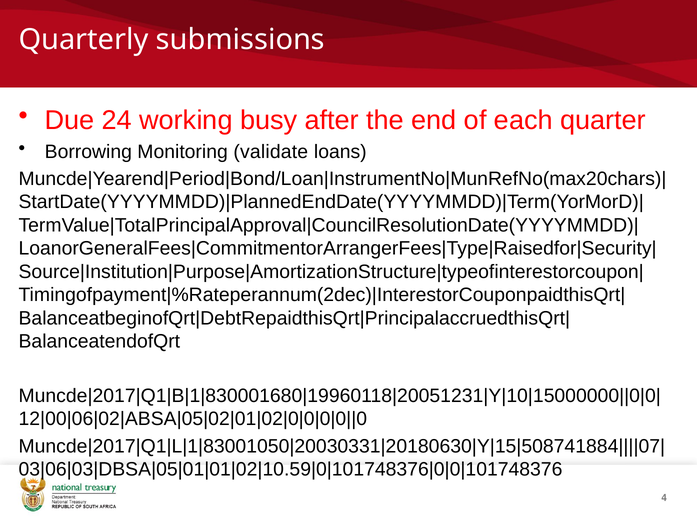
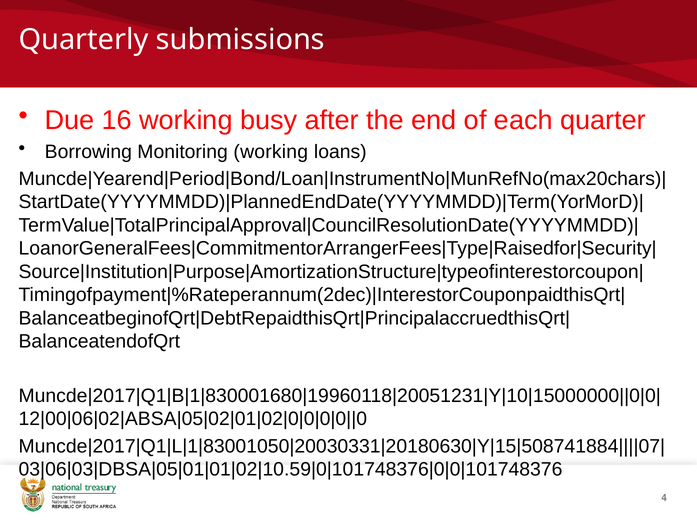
24: 24 -> 16
Monitoring validate: validate -> working
